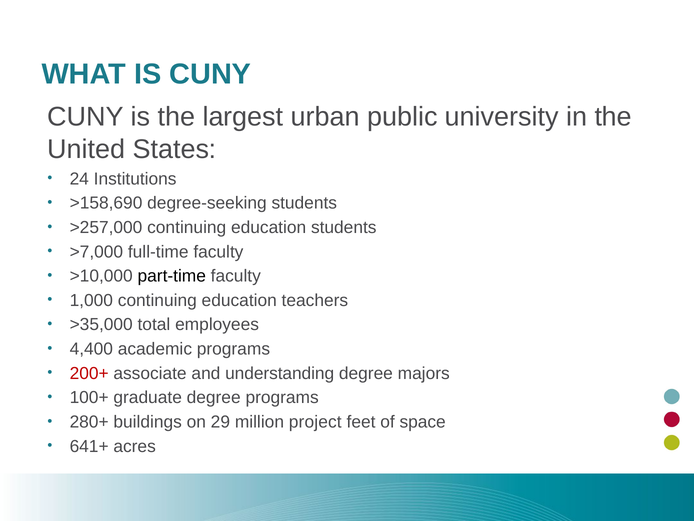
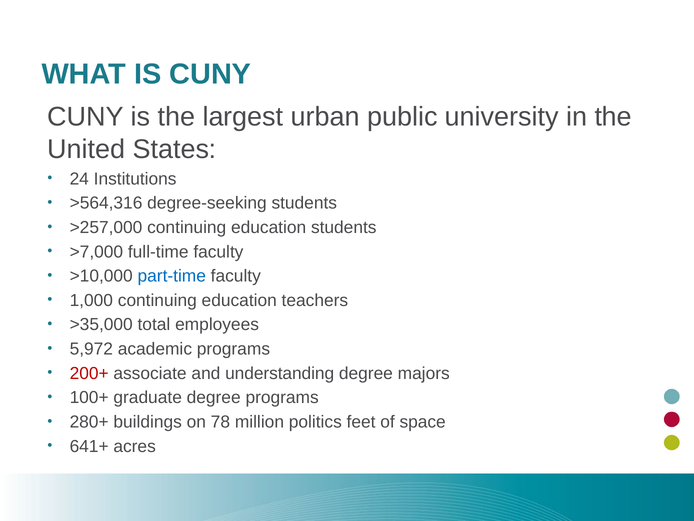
>158,690: >158,690 -> >564,316
part-time colour: black -> blue
4,400: 4,400 -> 5,972
29: 29 -> 78
project: project -> politics
